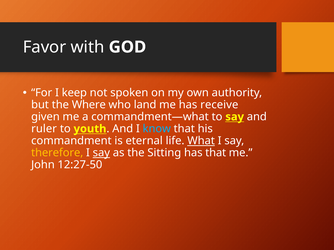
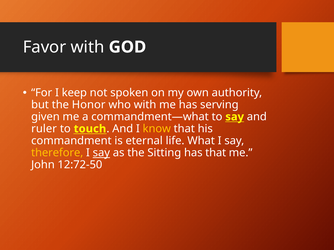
Where: Where -> Honor
who land: land -> with
receive: receive -> serving
youth: youth -> touch
know colour: light blue -> yellow
What underline: present -> none
12:27-50: 12:27-50 -> 12:72-50
